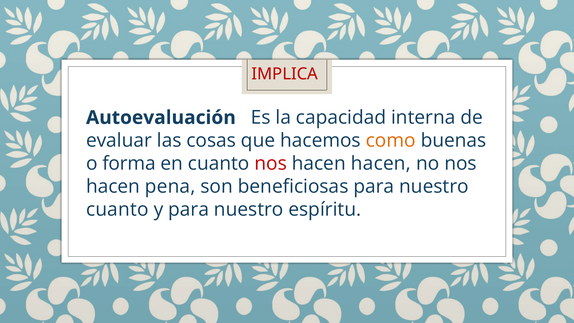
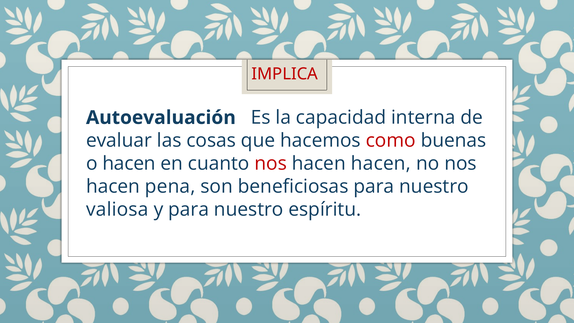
como colour: orange -> red
o forma: forma -> hacen
cuanto at (117, 209): cuanto -> valiosa
